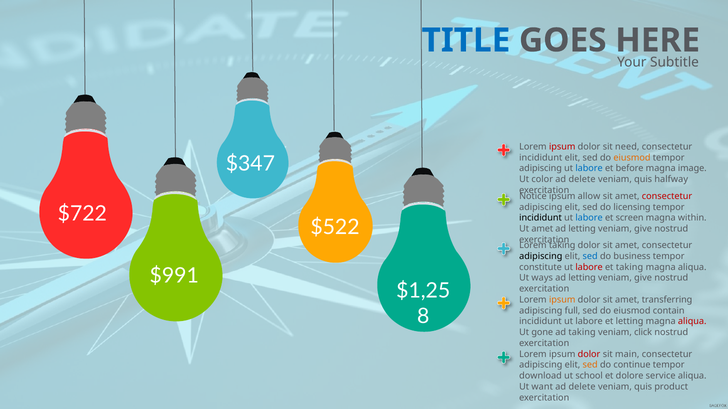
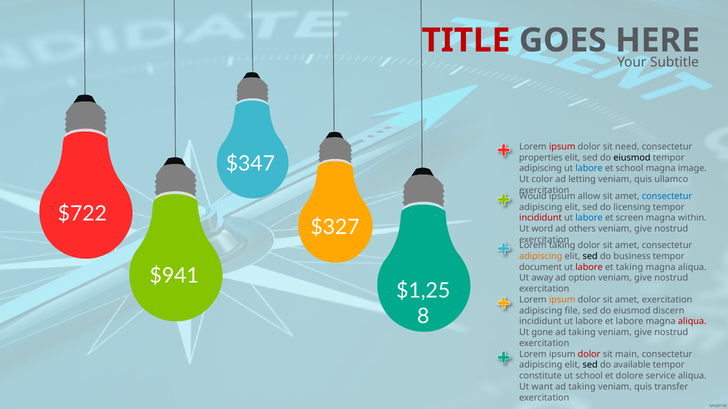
TITLE colour: blue -> red
incididunt at (541, 158): incididunt -> properties
eiusmod at (632, 158) colour: orange -> black
et before: before -> school
delete at (582, 180): delete -> letting
halfway: halfway -> ullamco
Notice: Notice -> Would
consectetur at (667, 196) colour: red -> blue
incididunt at (540, 218) colour: black -> red
$522: $522 -> $327
Ut amet: amet -> word
letting at (582, 229): letting -> others
adipiscing at (541, 256) colour: black -> orange
sed at (590, 256) colour: blue -> black
constitute: constitute -> document
$991: $991 -> $941
ways: ways -> away
letting at (582, 278): letting -> option
amet transferring: transferring -> exercitation
full: full -> file
contain: contain -> discern
et letting: letting -> labore
click at (643, 333): click -> give
sed at (590, 365) colour: orange -> black
continue: continue -> available
download: download -> constitute
delete at (582, 387): delete -> taking
product: product -> transfer
